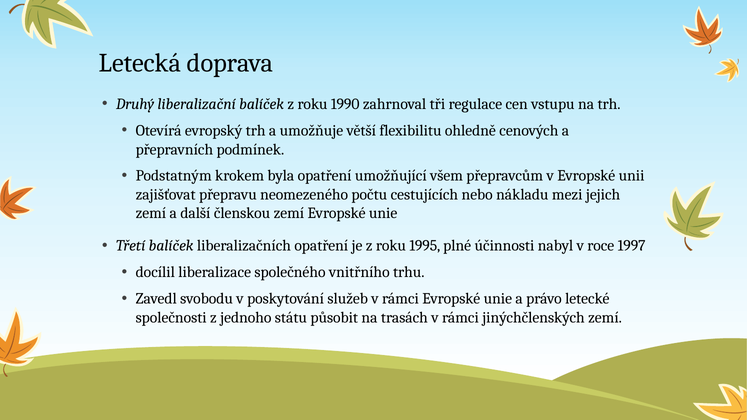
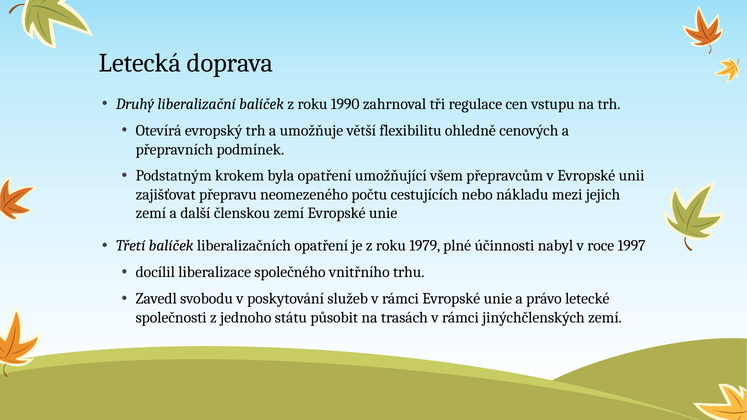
1995: 1995 -> 1979
